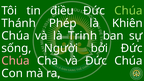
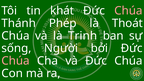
điều: điều -> khát
Chúa at (128, 11) colour: light green -> pink
Khiên: Khiên -> Thoát
